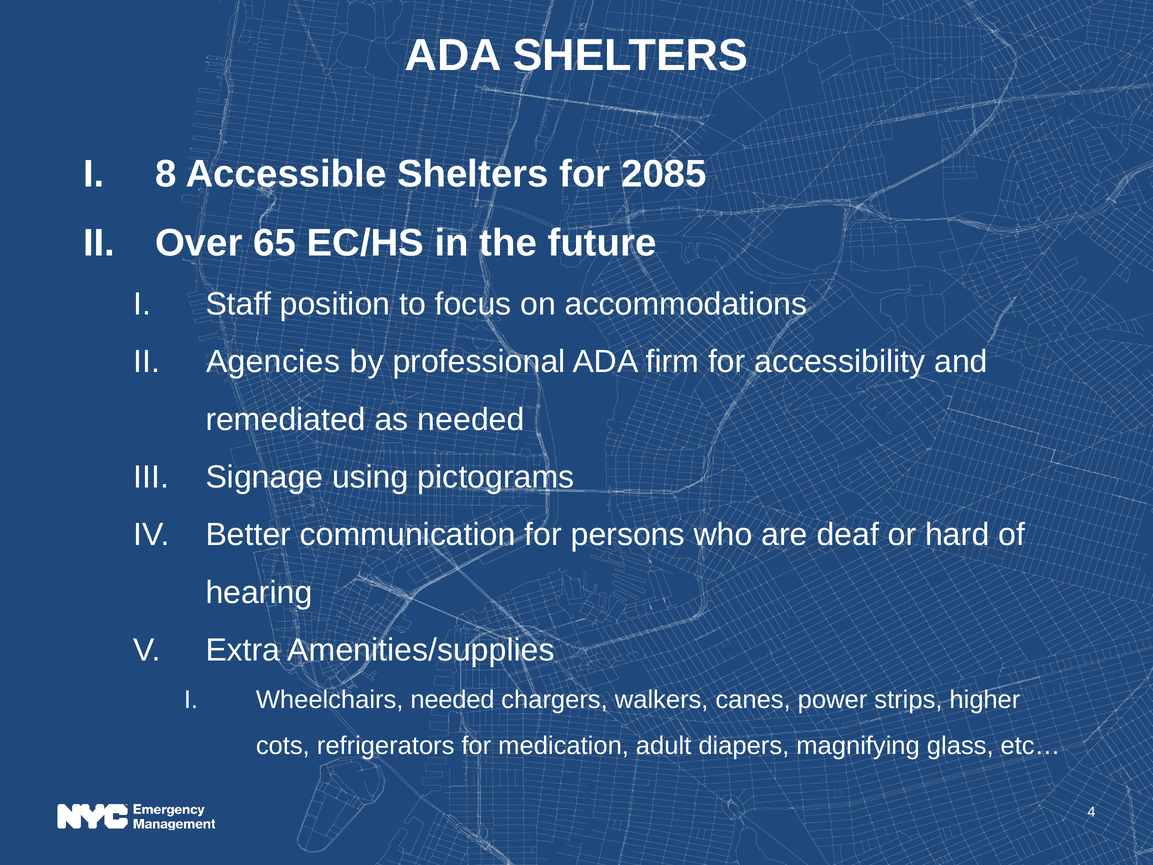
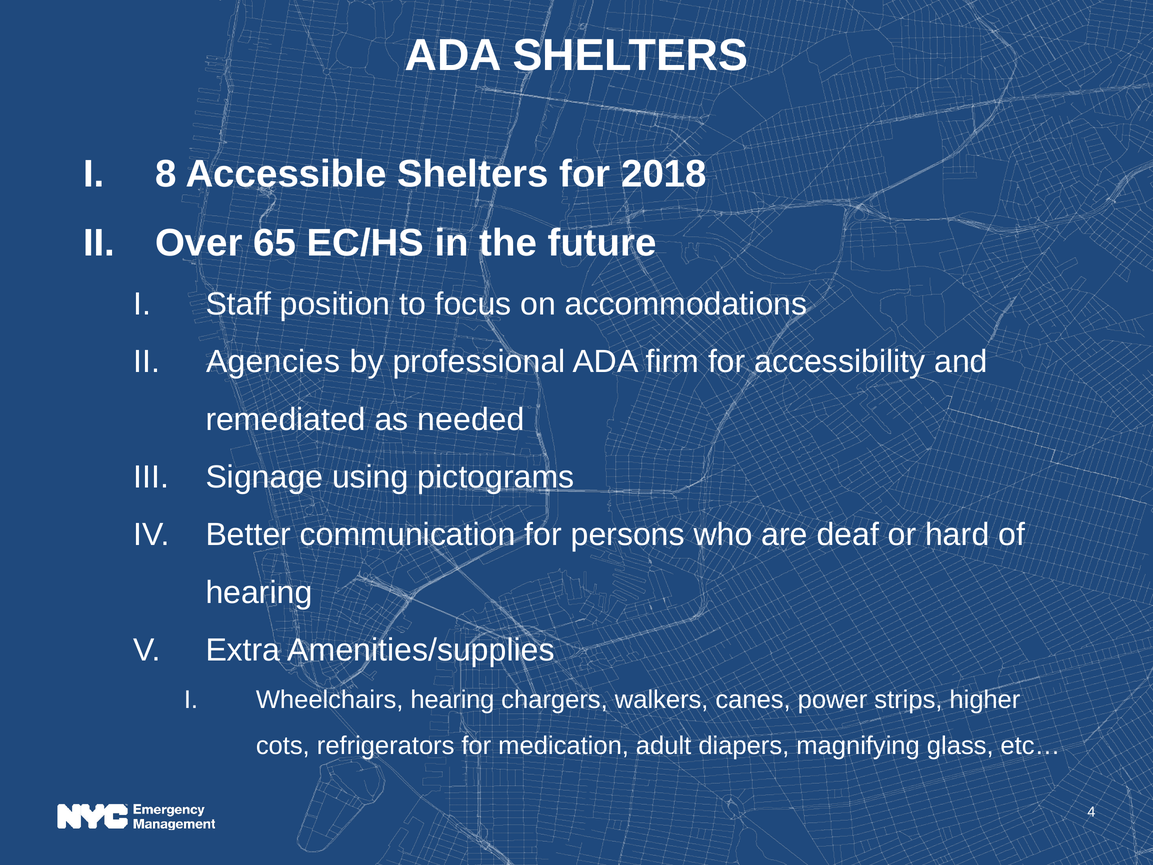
2085: 2085 -> 2018
Wheelchairs needed: needed -> hearing
